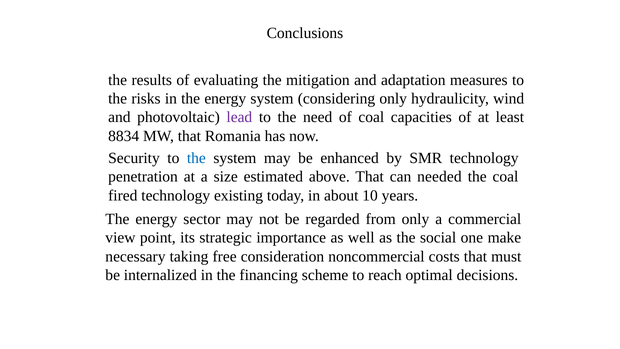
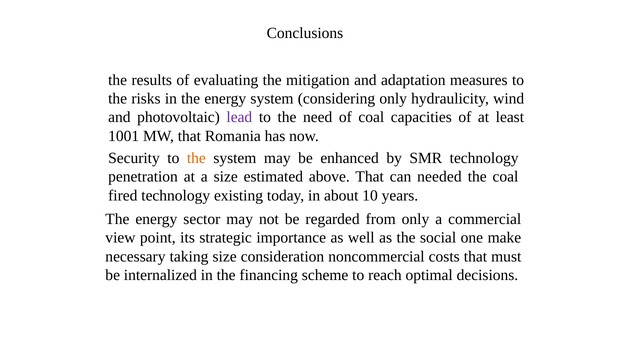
8834: 8834 -> 1001
the at (196, 158) colour: blue -> orange
taking free: free -> size
